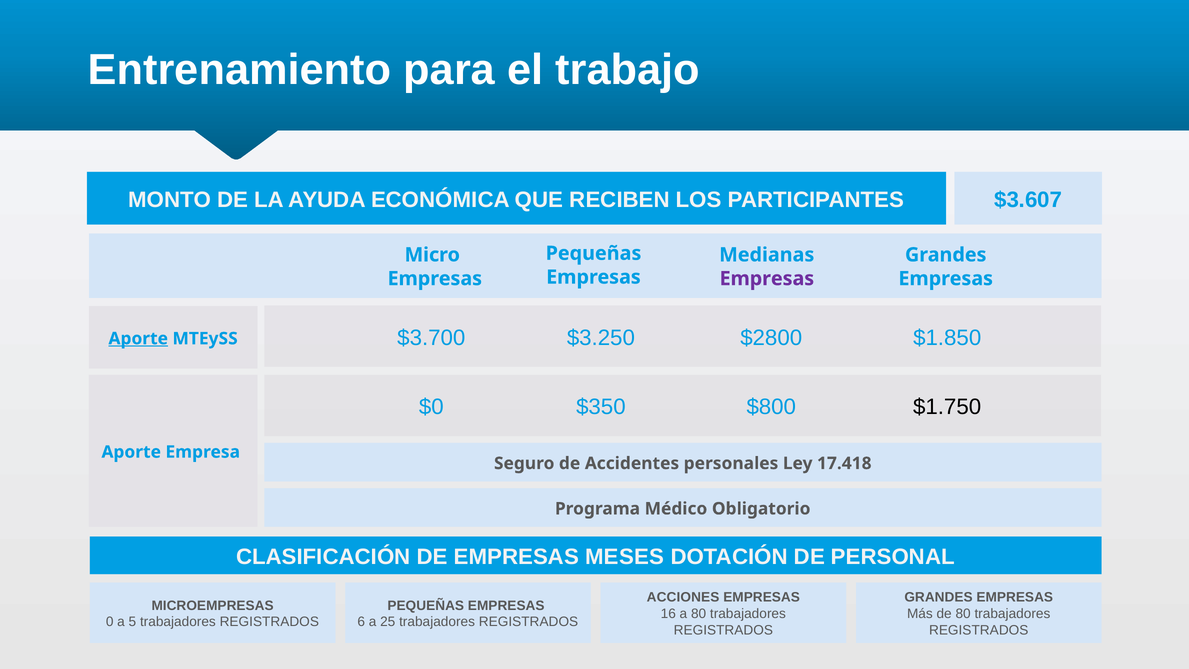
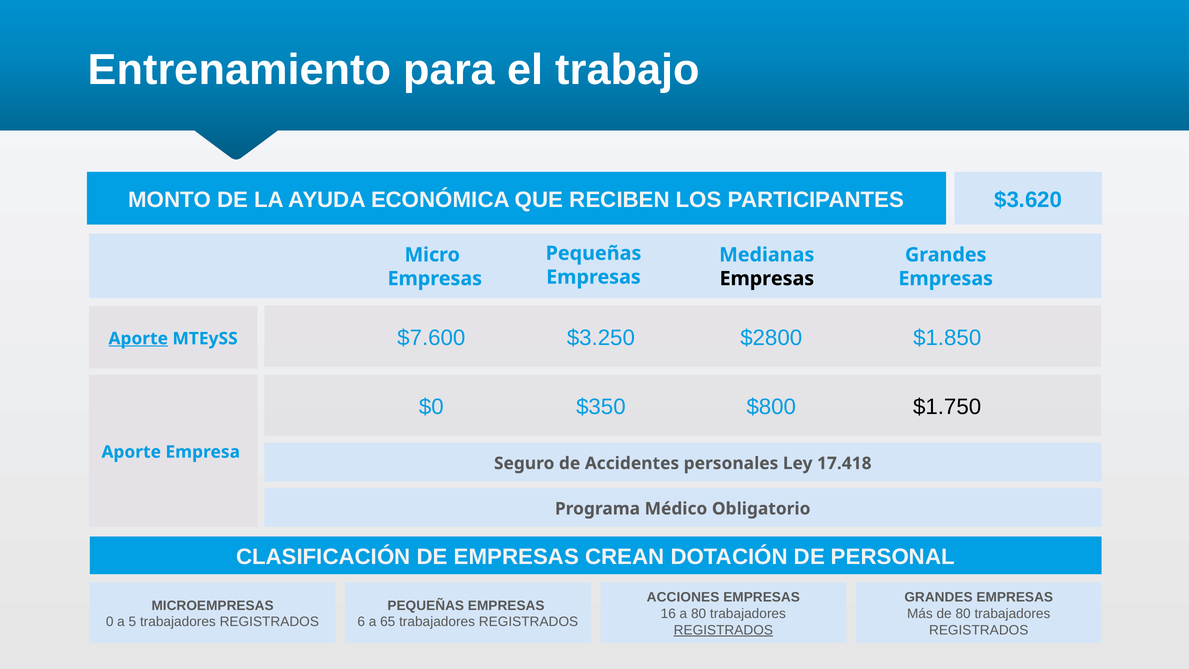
$3.607: $3.607 -> $3.620
Empresas at (767, 279) colour: purple -> black
$3.700: $3.700 -> $7.600
MESES: MESES -> CREAN
25: 25 -> 65
REGISTRADOS at (723, 630) underline: none -> present
